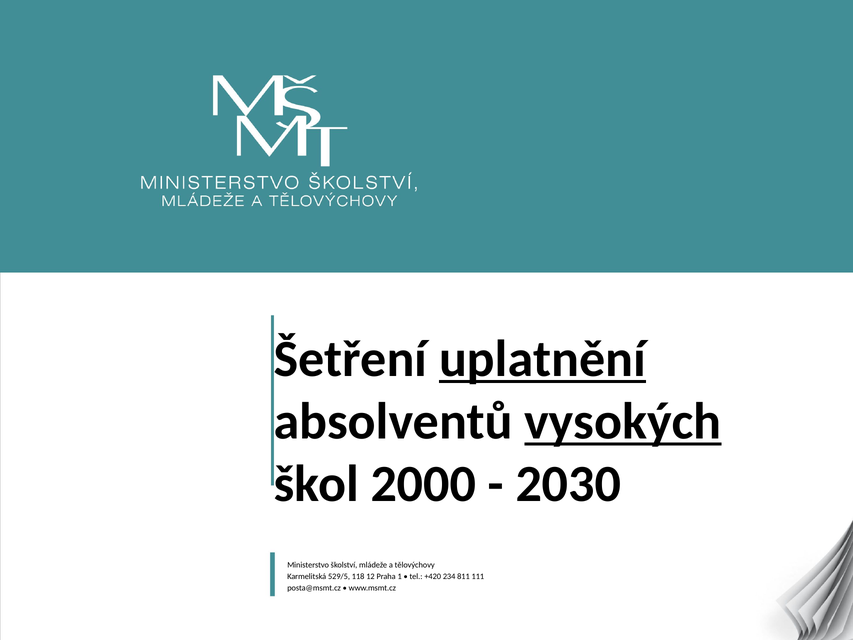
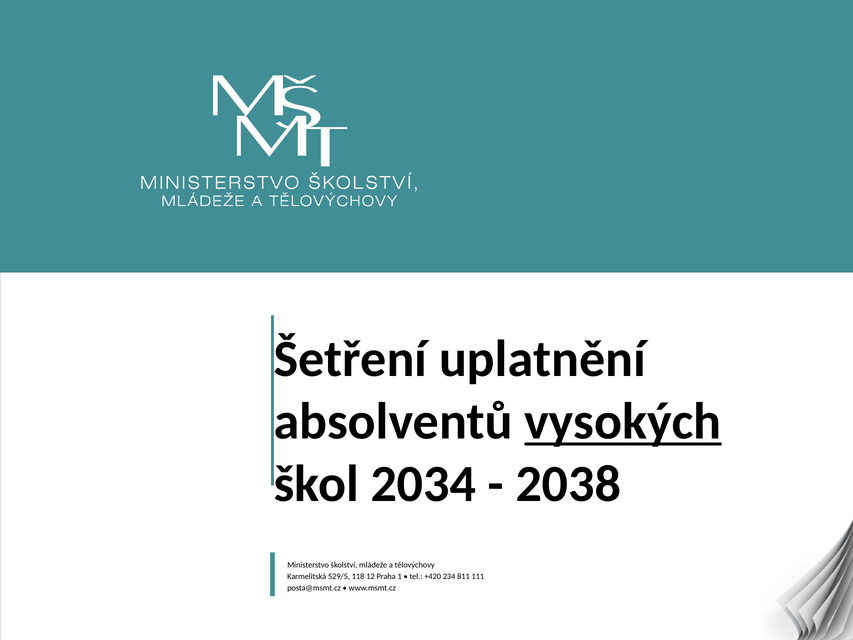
uplatnění underline: present -> none
2000: 2000 -> 2034
2030: 2030 -> 2038
